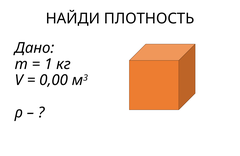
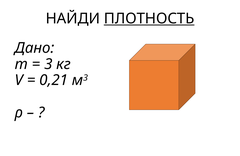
ПЛОТНОСТЬ underline: none -> present
1 at (48, 64): 1 -> 3
0,00: 0,00 -> 0,21
